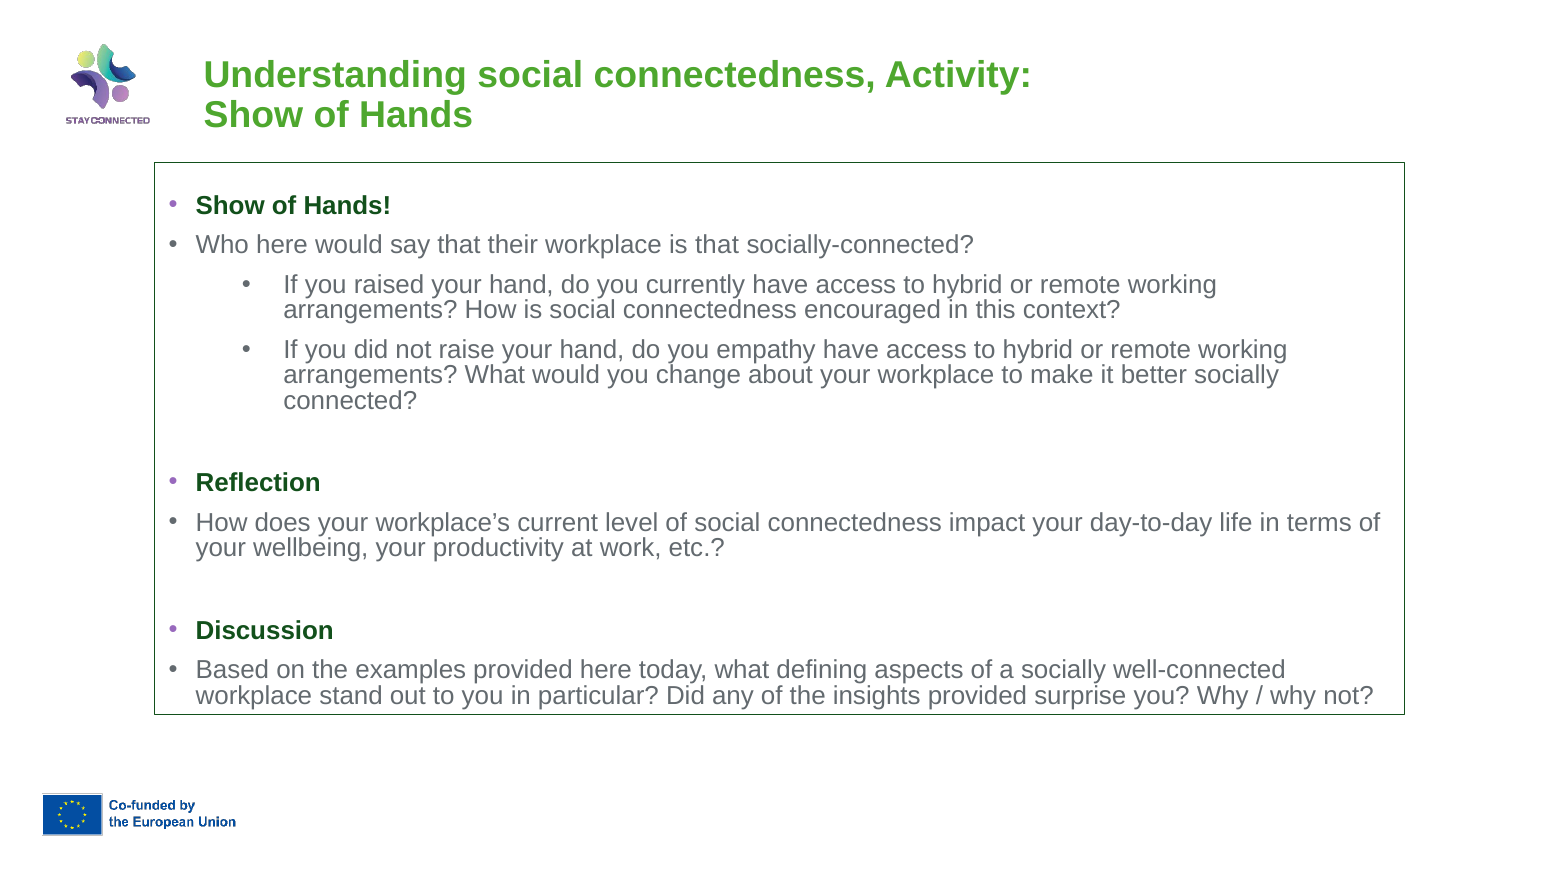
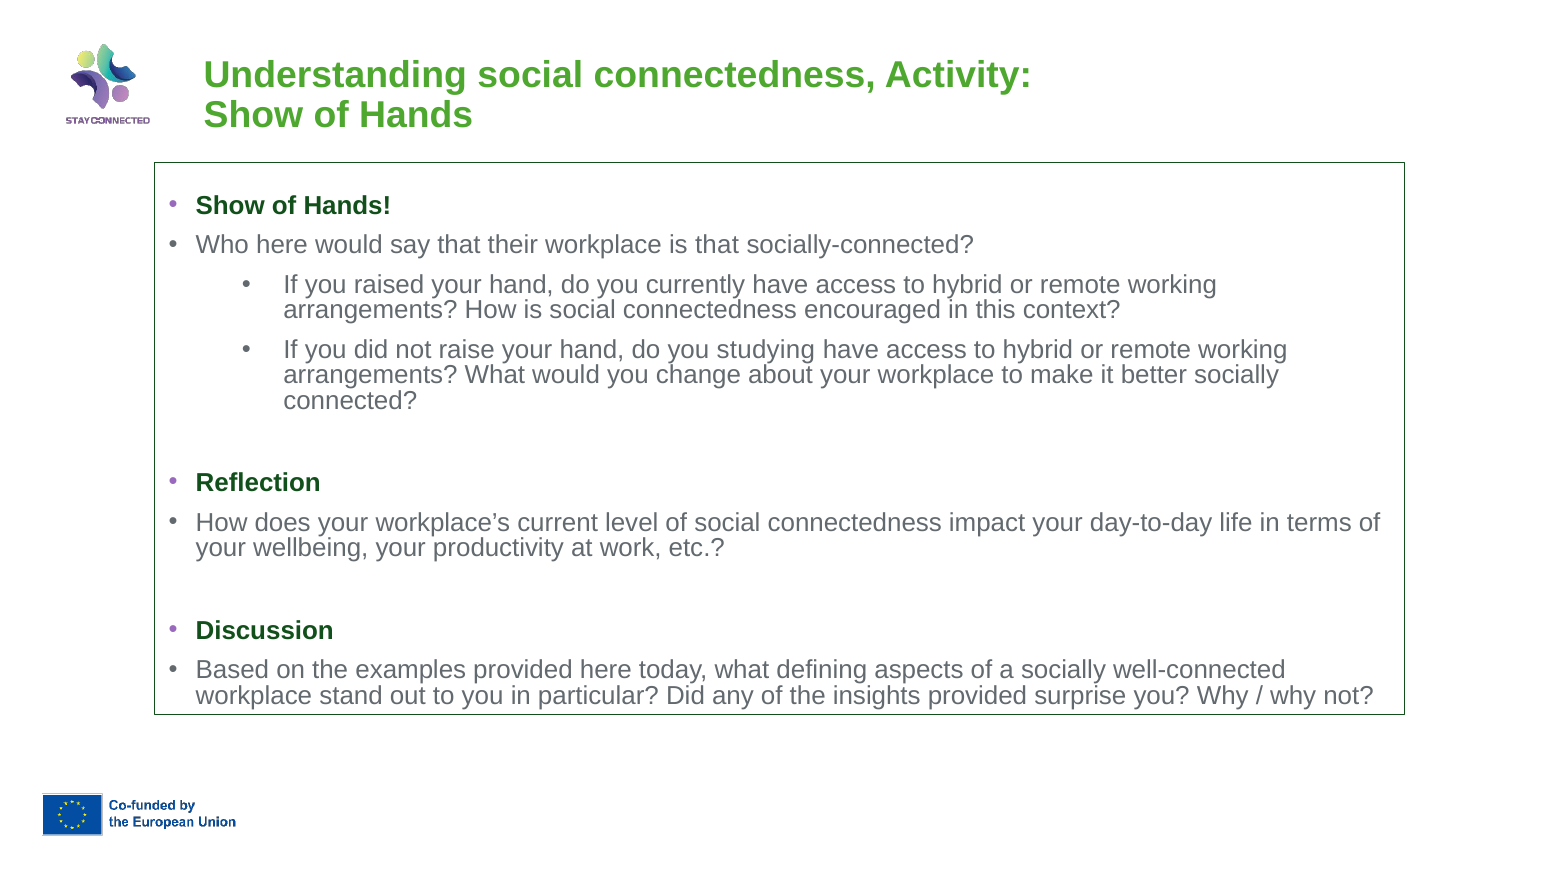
empathy: empathy -> studying
